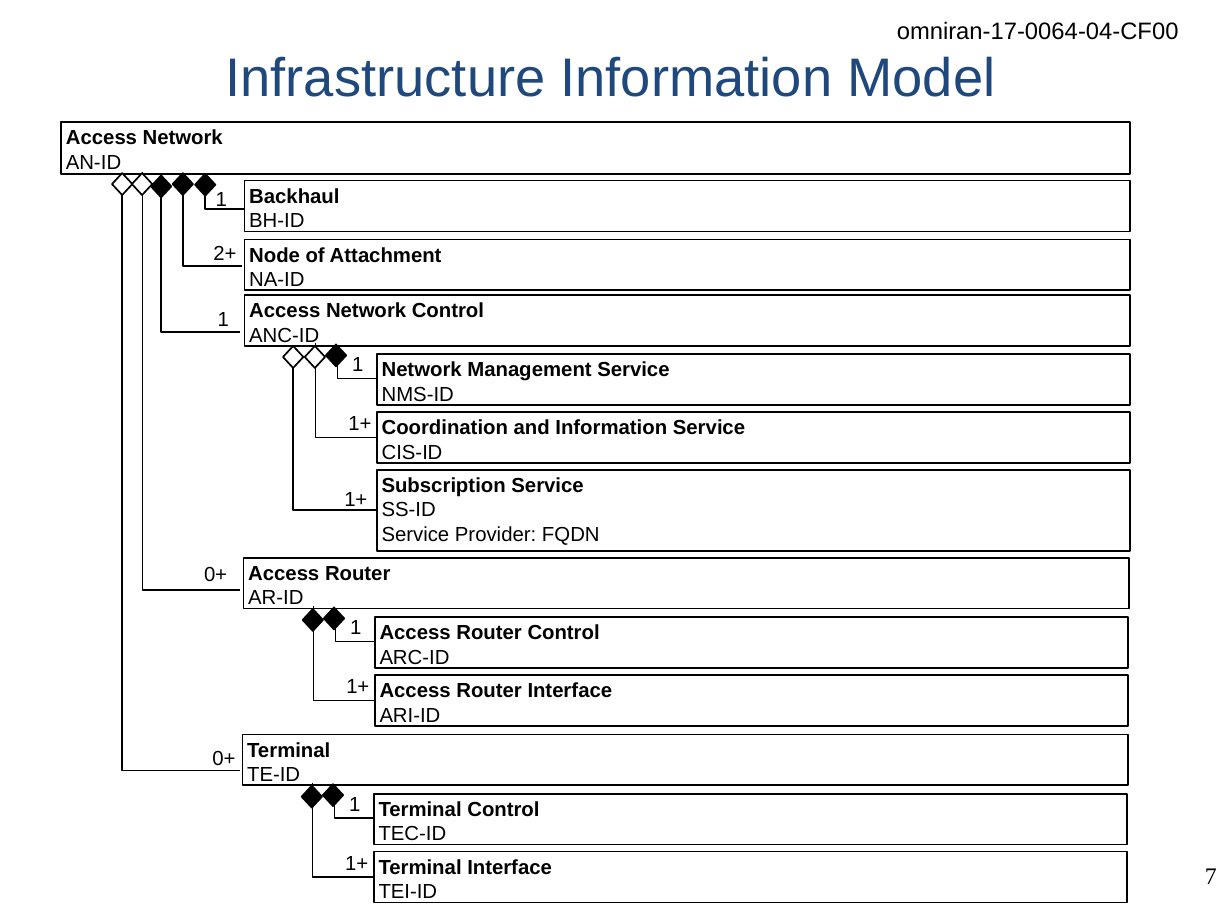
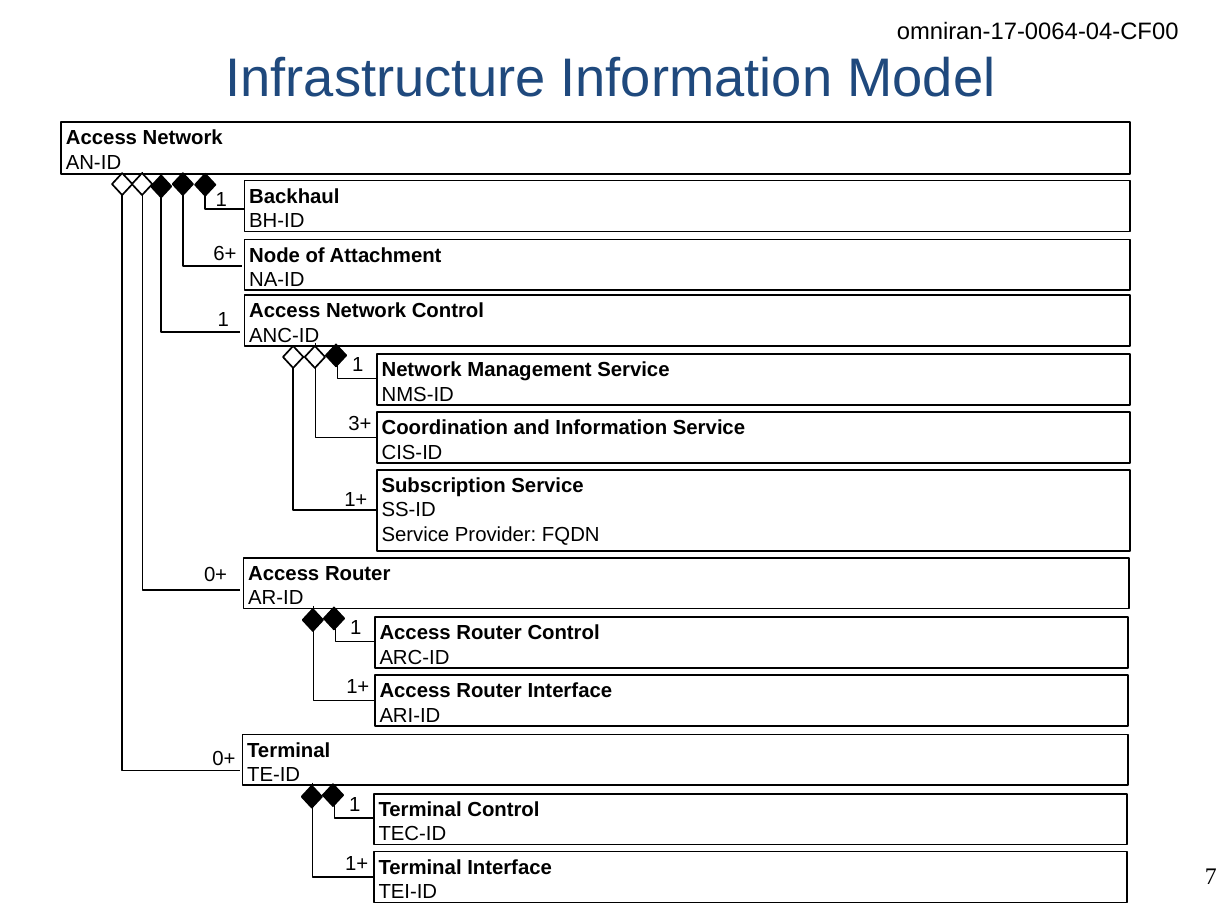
2+: 2+ -> 6+
1+ at (360, 424): 1+ -> 3+
